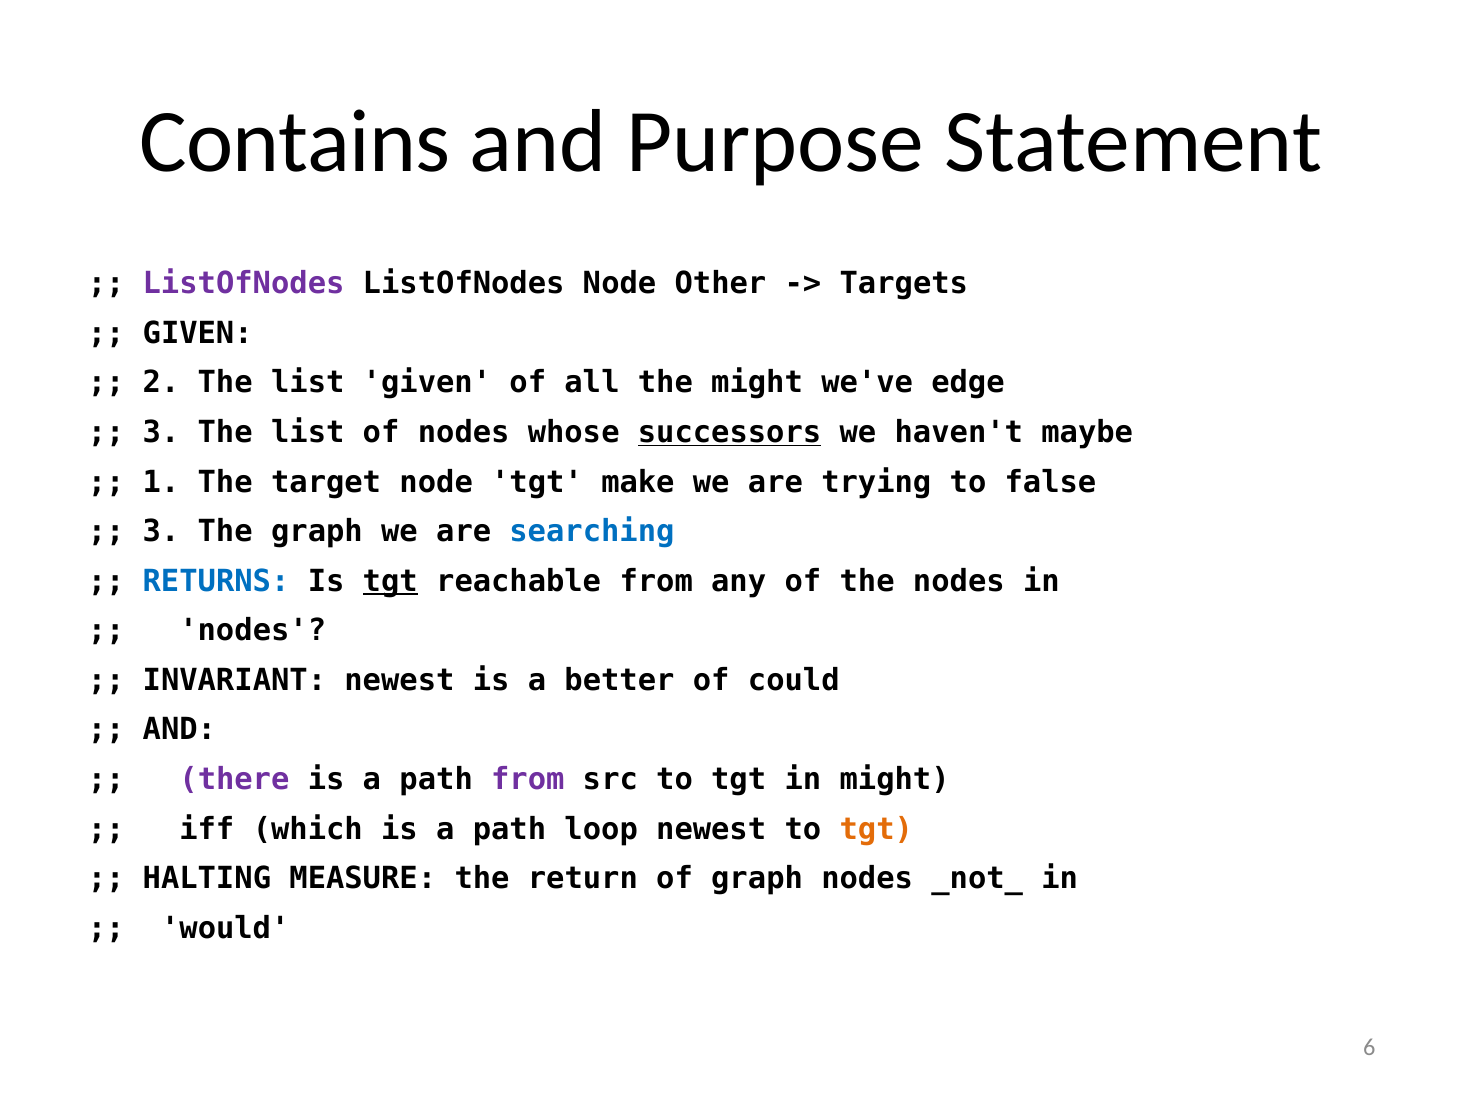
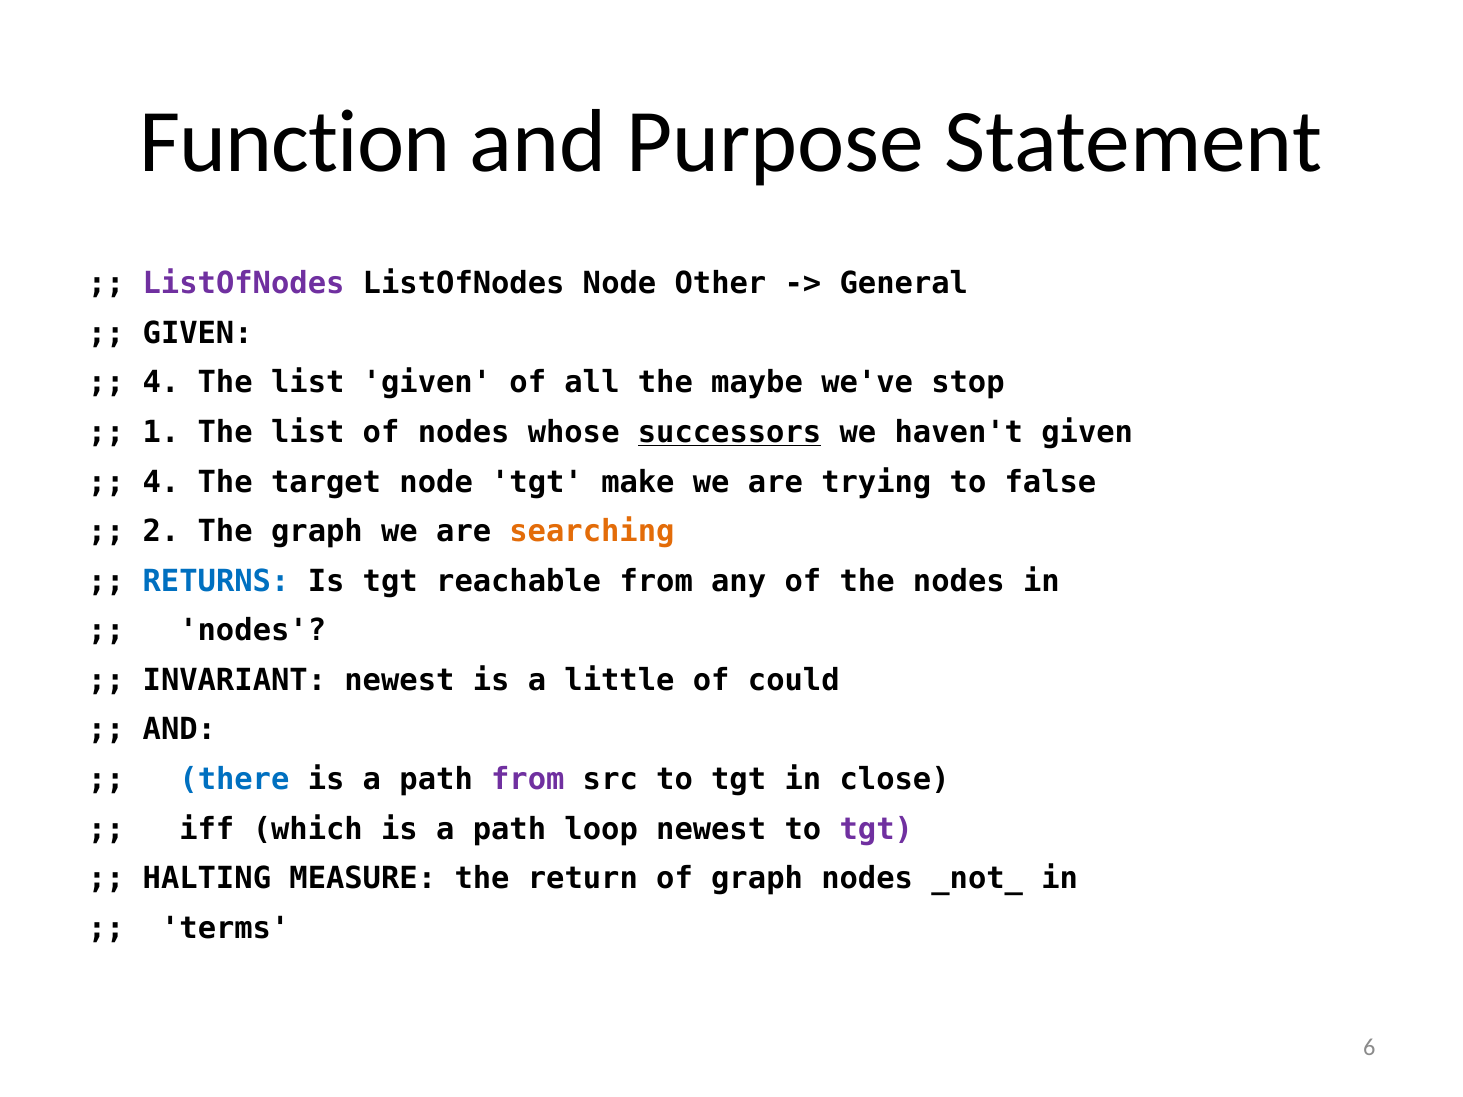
Contains: Contains -> Function
Targets: Targets -> General
2 at (161, 383): 2 -> 4
the might: might -> maybe
edge: edge -> stop
3 at (161, 433): 3 -> 1
haven't maybe: maybe -> given
1 at (161, 482): 1 -> 4
3 at (161, 532): 3 -> 2
searching colour: blue -> orange
tgt at (390, 581) underline: present -> none
better: better -> little
there colour: purple -> blue
in might: might -> close
tgt at (876, 829) colour: orange -> purple
would: would -> terms
